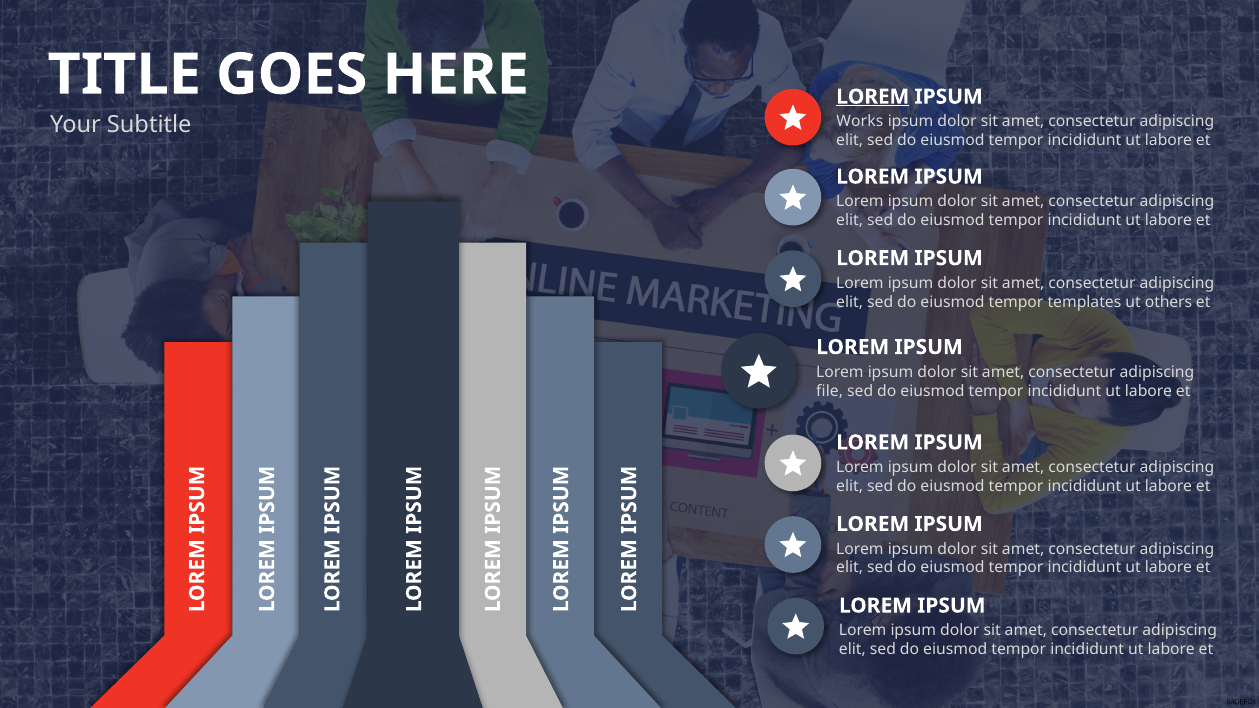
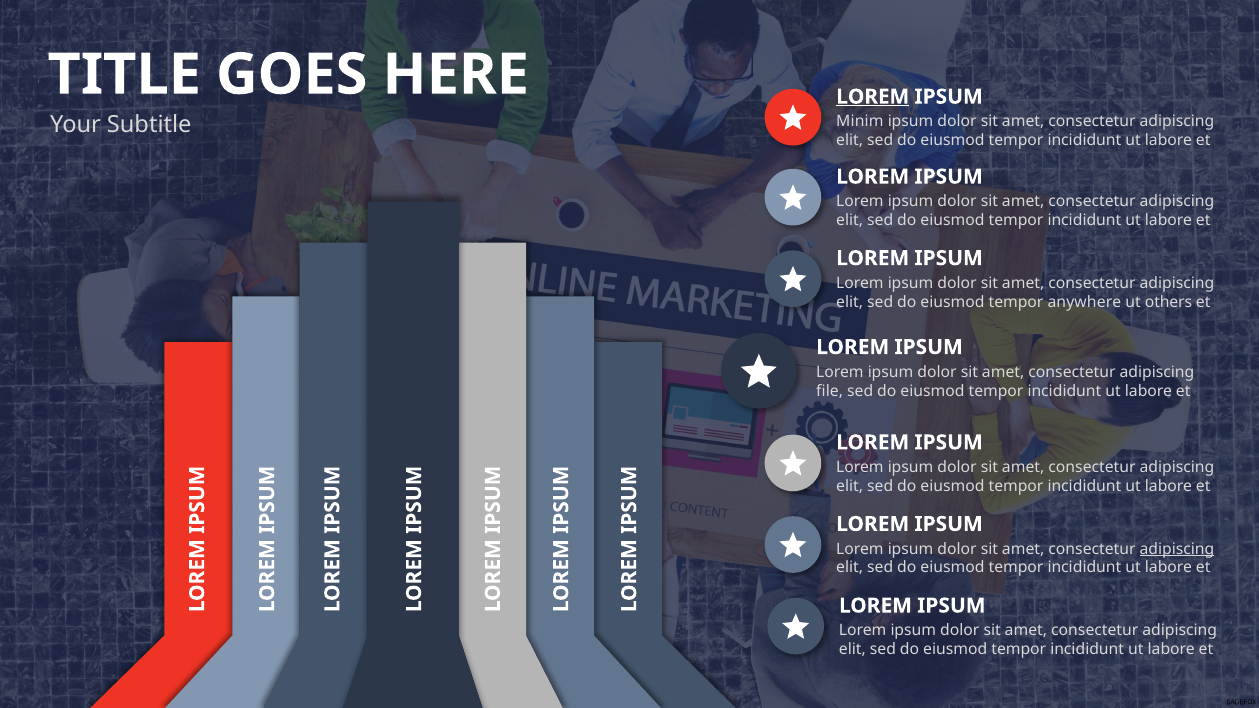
Works: Works -> Minim
templates: templates -> anywhere
adipiscing at (1177, 549) underline: none -> present
